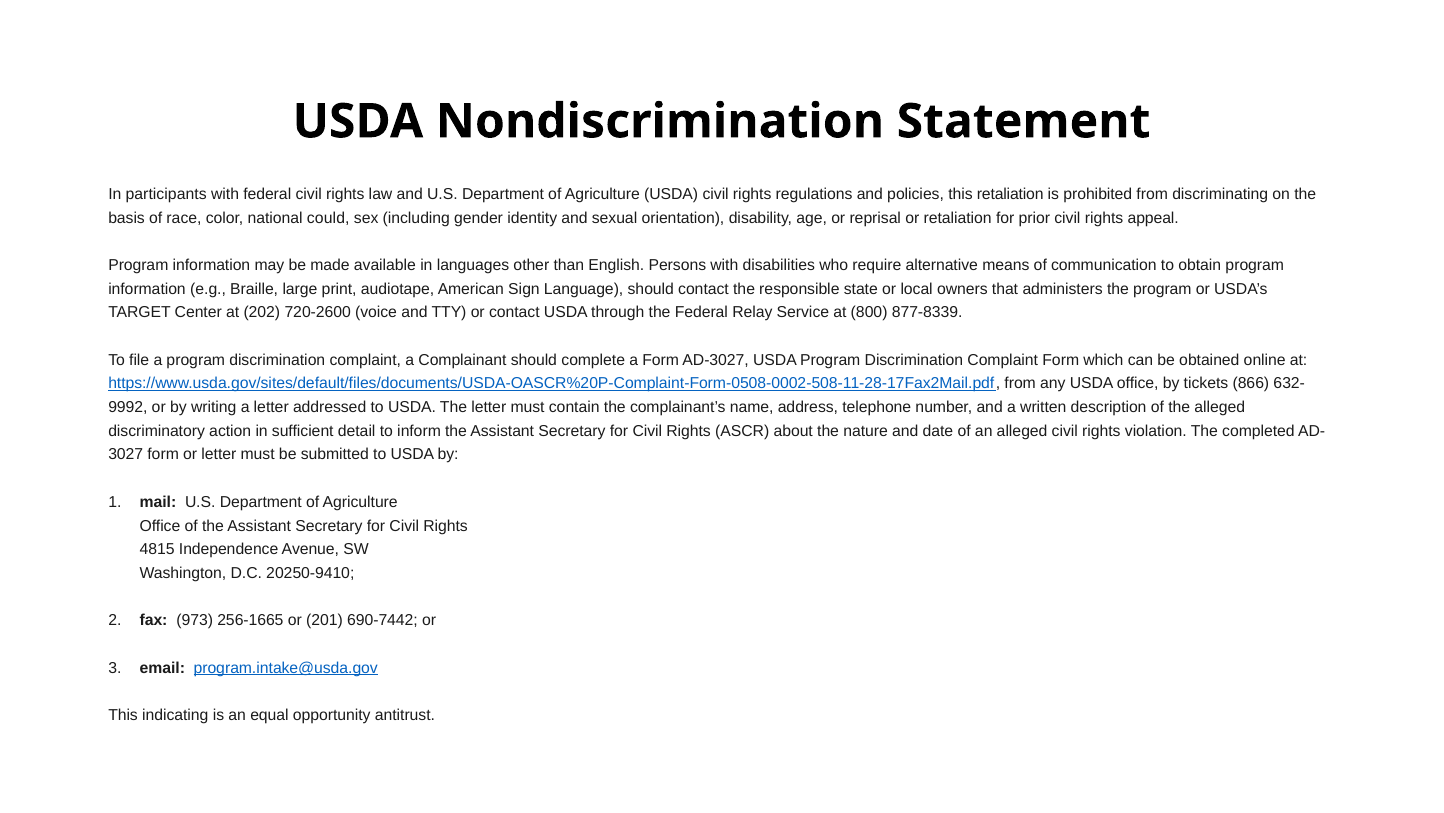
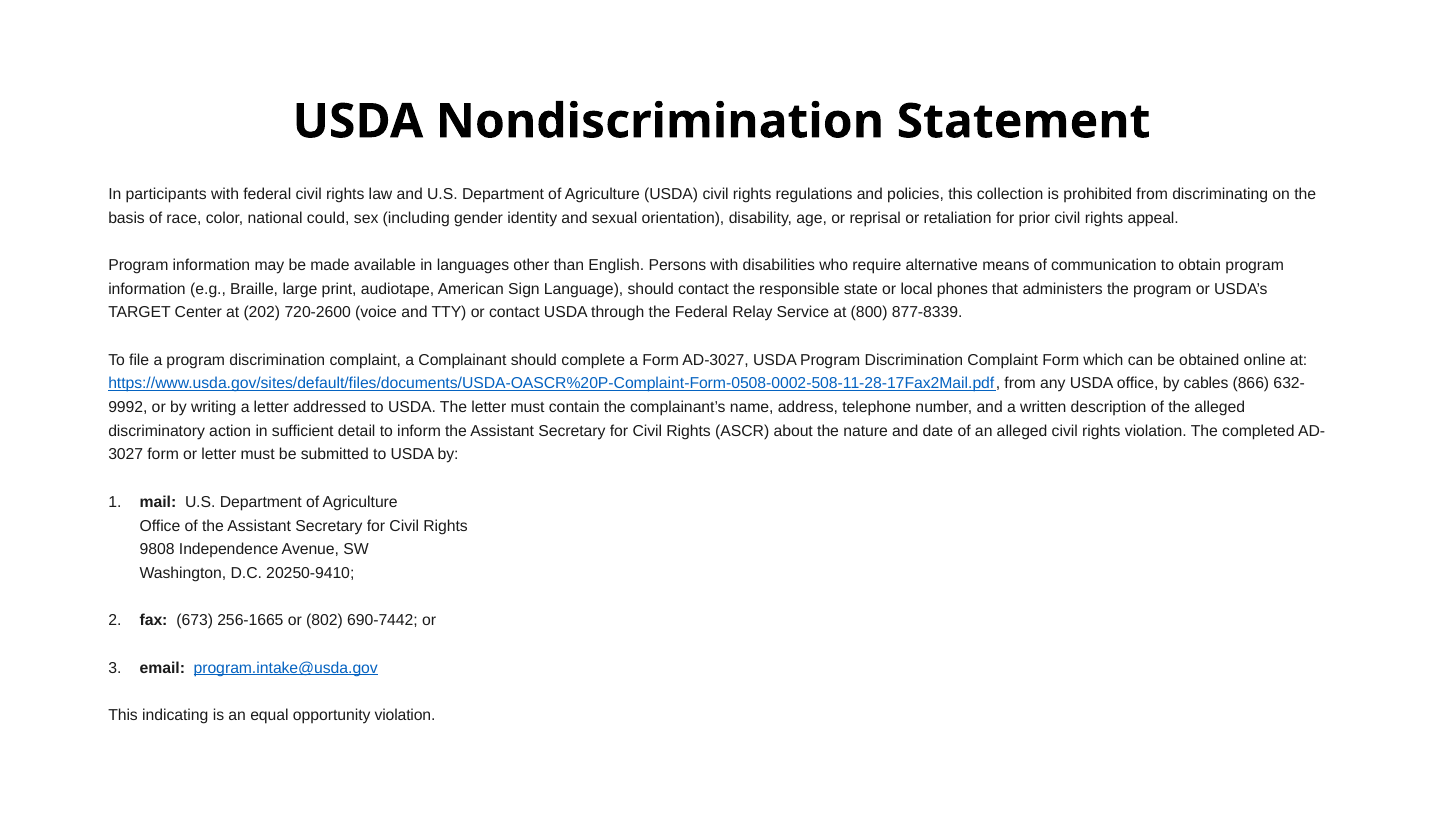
this retaliation: retaliation -> collection
owners: owners -> phones
tickets: tickets -> cables
4815: 4815 -> 9808
973: 973 -> 673
201: 201 -> 802
opportunity antitrust: antitrust -> violation
